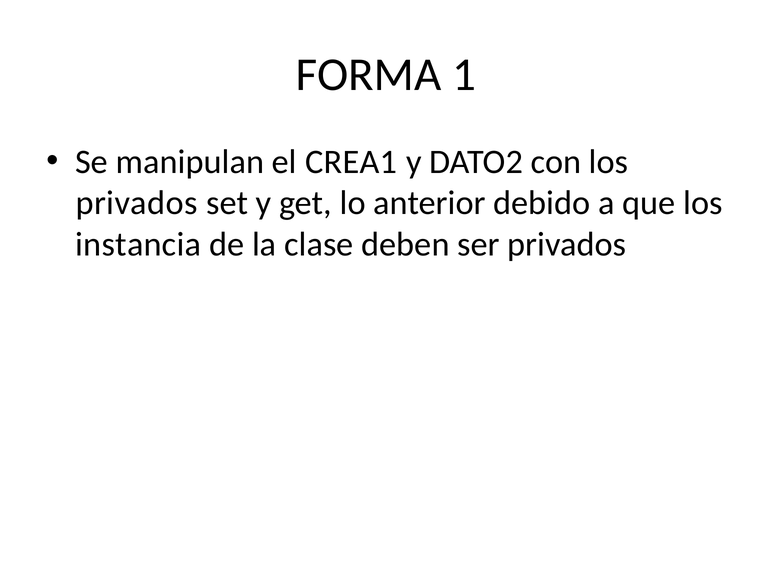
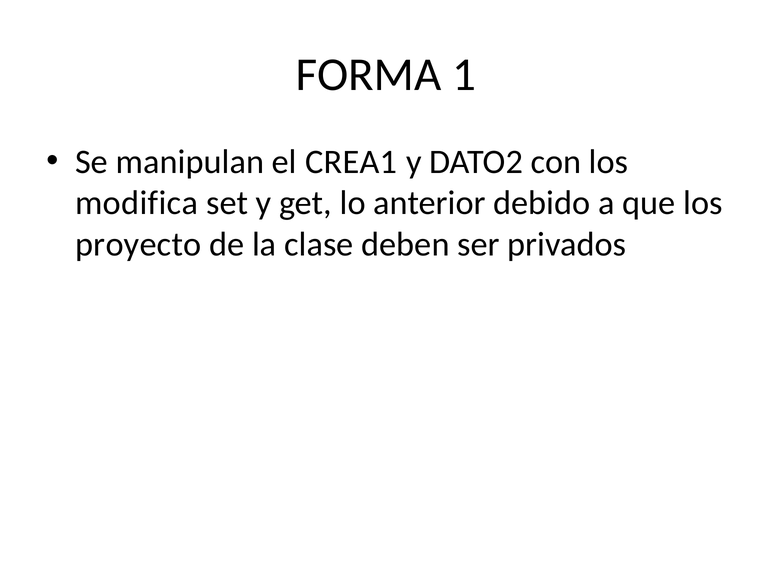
privados at (137, 203): privados -> modifica
instancia: instancia -> proyecto
